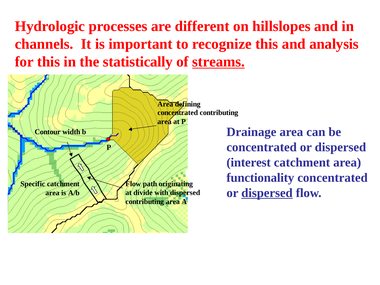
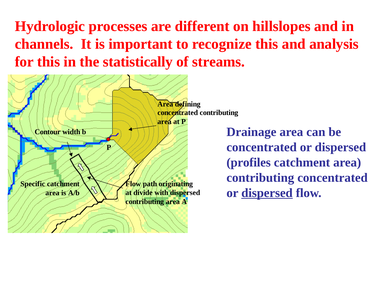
streams underline: present -> none
interest: interest -> profiles
functionality at (260, 178): functionality -> contributing
